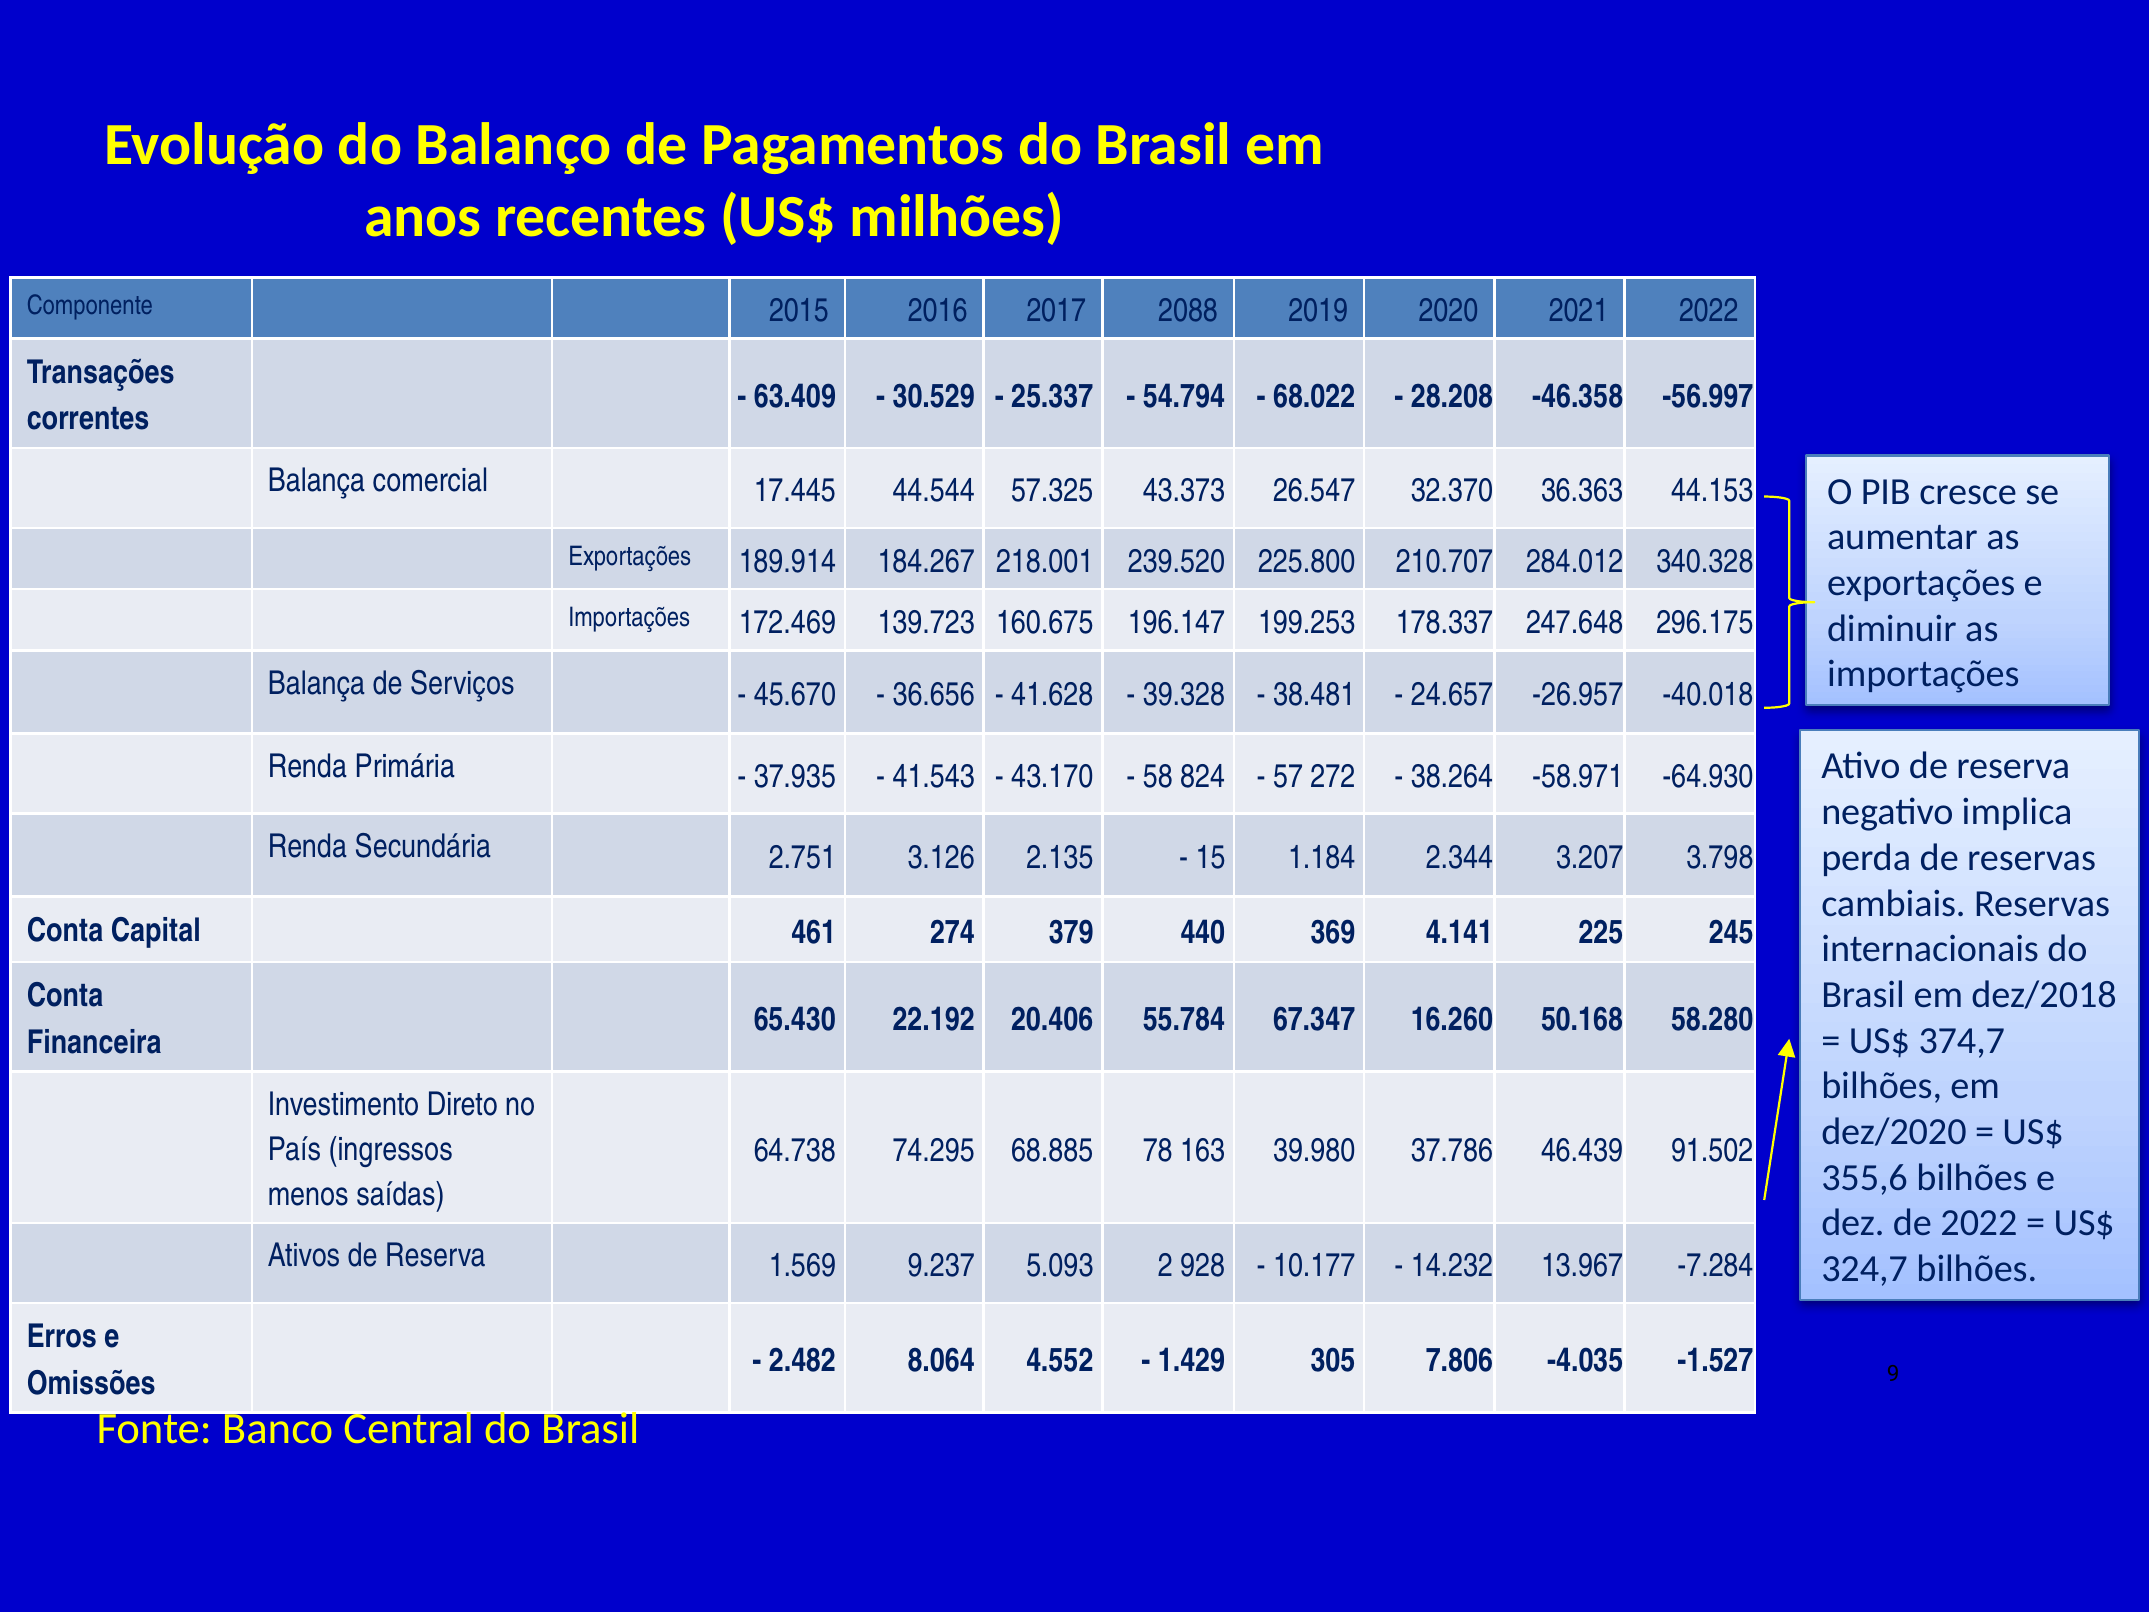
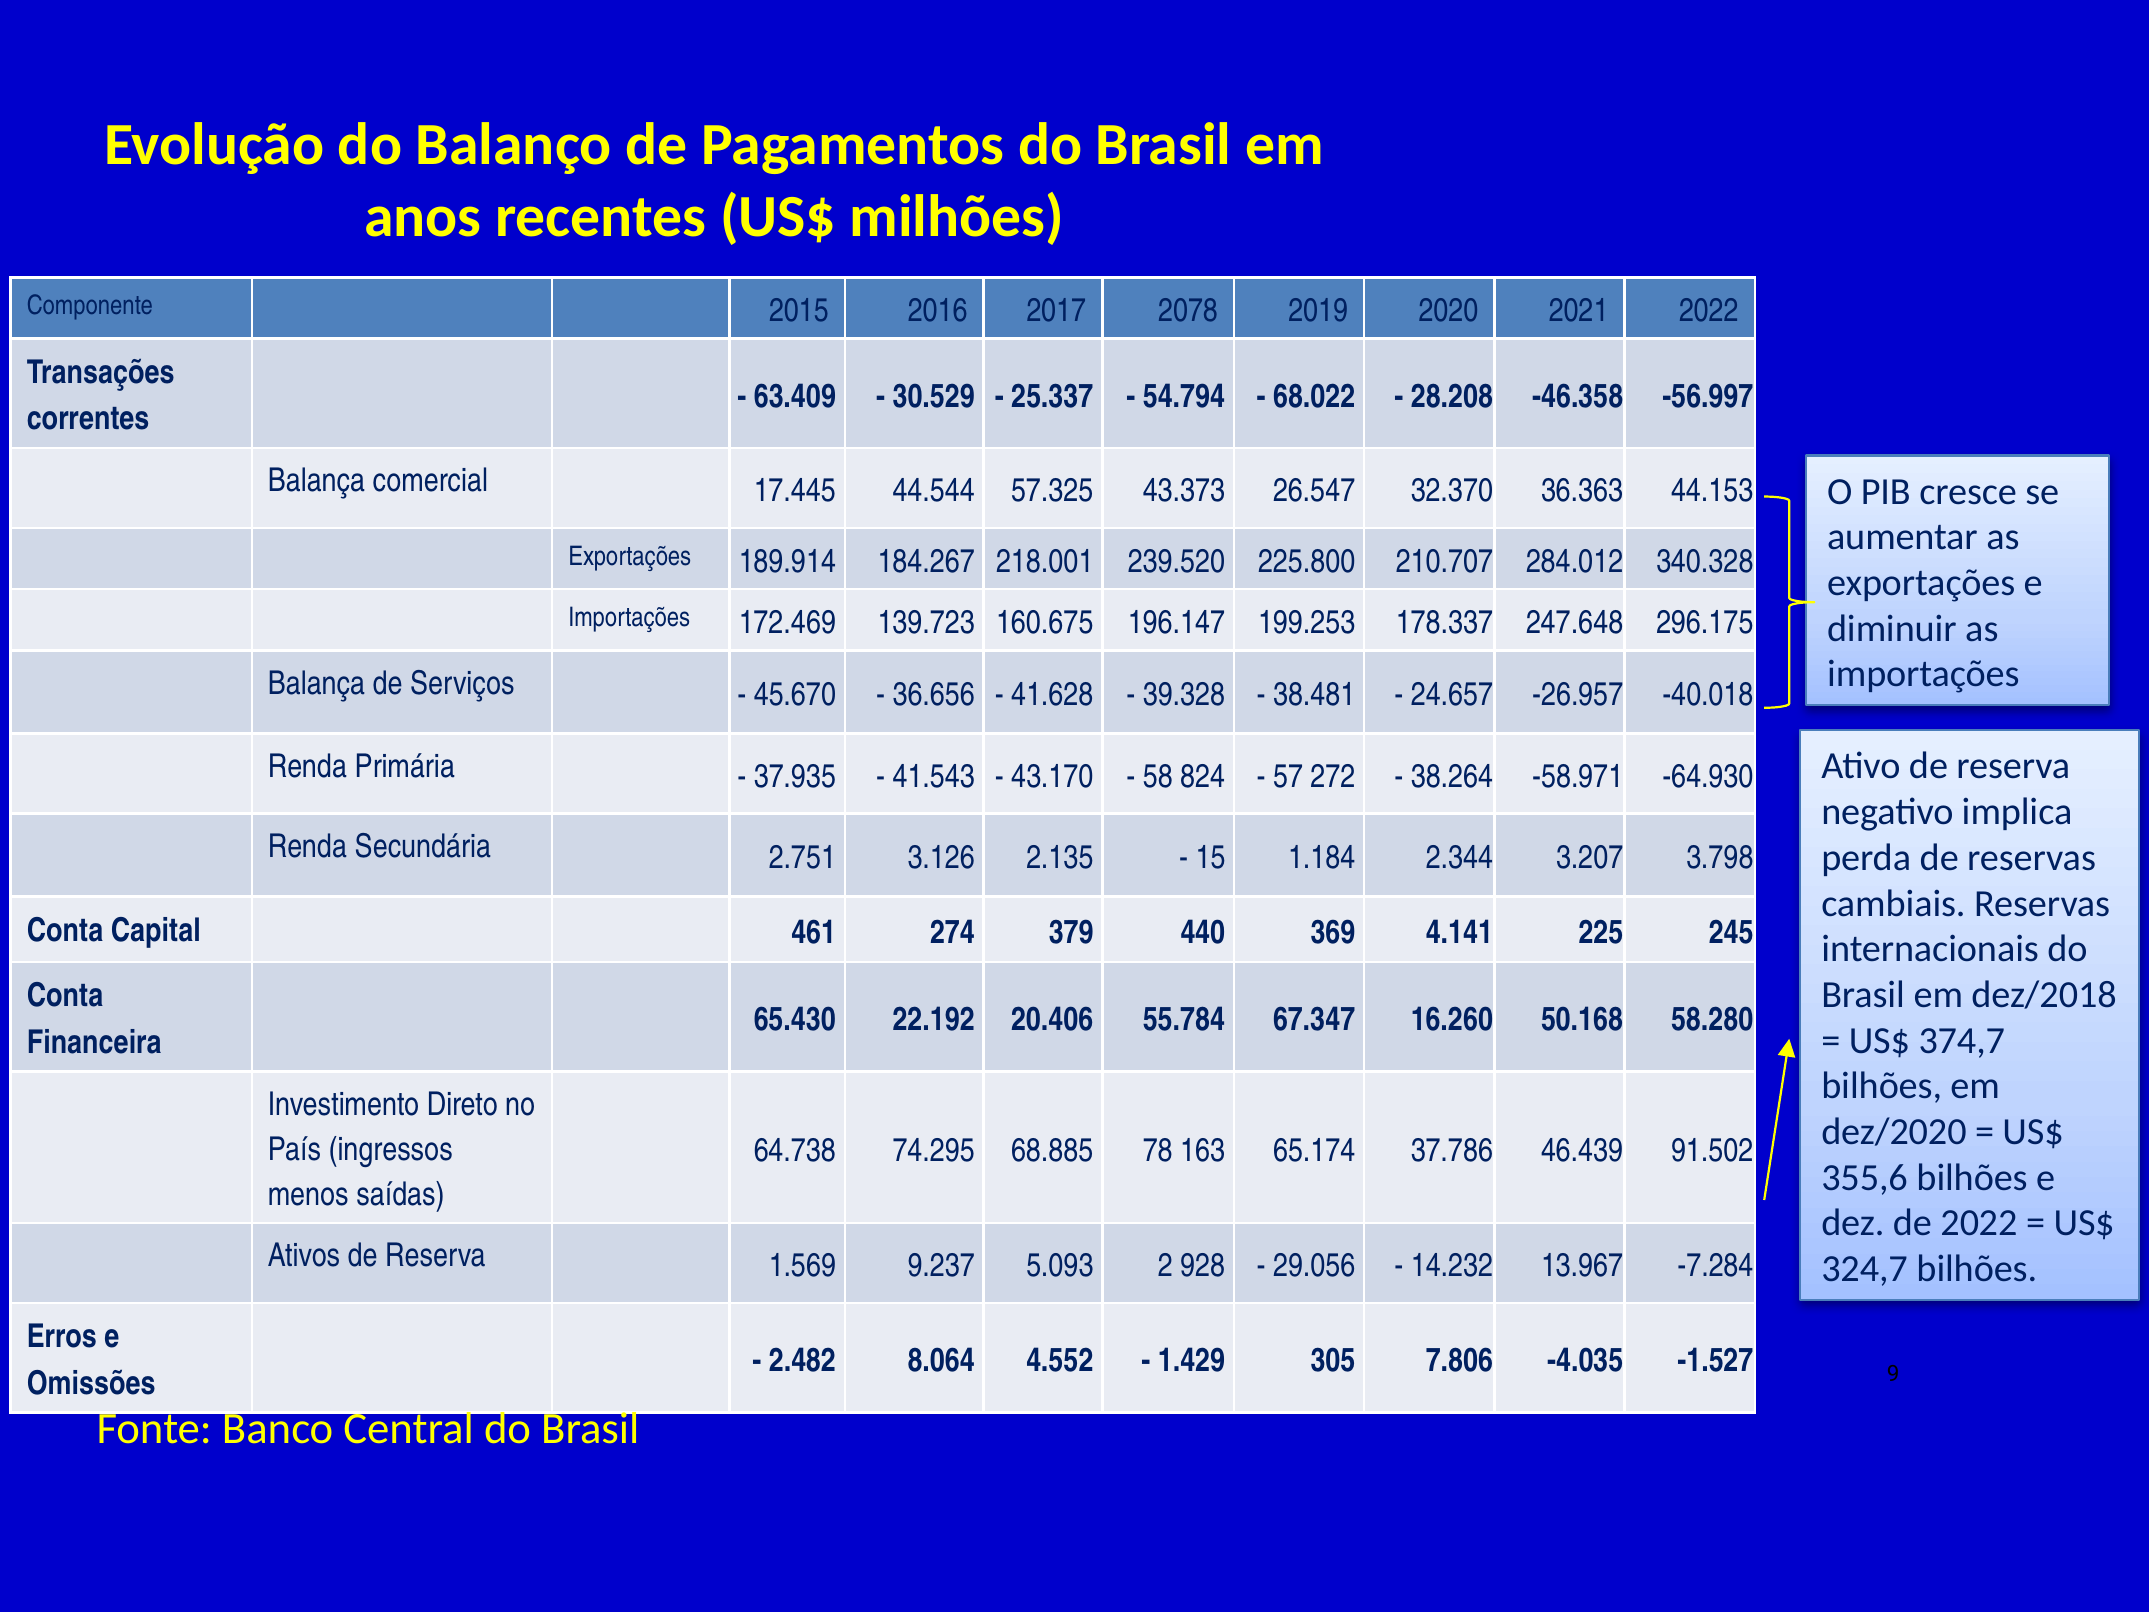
2088: 2088 -> 2078
39.980: 39.980 -> 65.174
10.177: 10.177 -> 29.056
